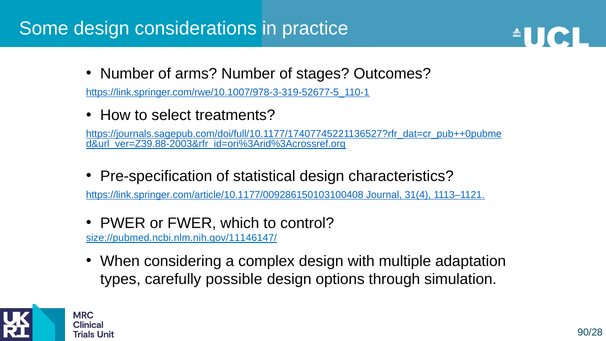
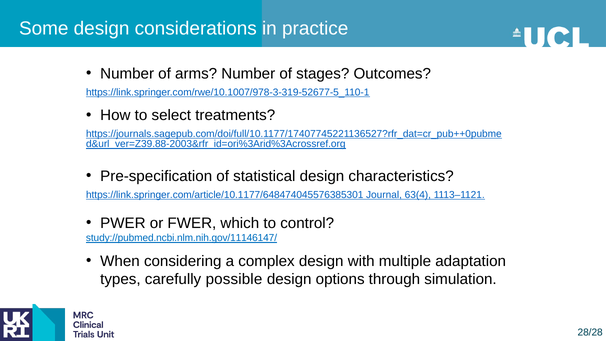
https://link.springer.com/article/10.1177/009286150103100408: https://link.springer.com/article/10.1177/009286150103100408 -> https://link.springer.com/article/10.1177/648474045576385301
31(4: 31(4 -> 63(4
size://pubmed.ncbi.nlm.nih.gov/11146147/: size://pubmed.ncbi.nlm.nih.gov/11146147/ -> study://pubmed.ncbi.nlm.nih.gov/11146147/
90/28: 90/28 -> 28/28
